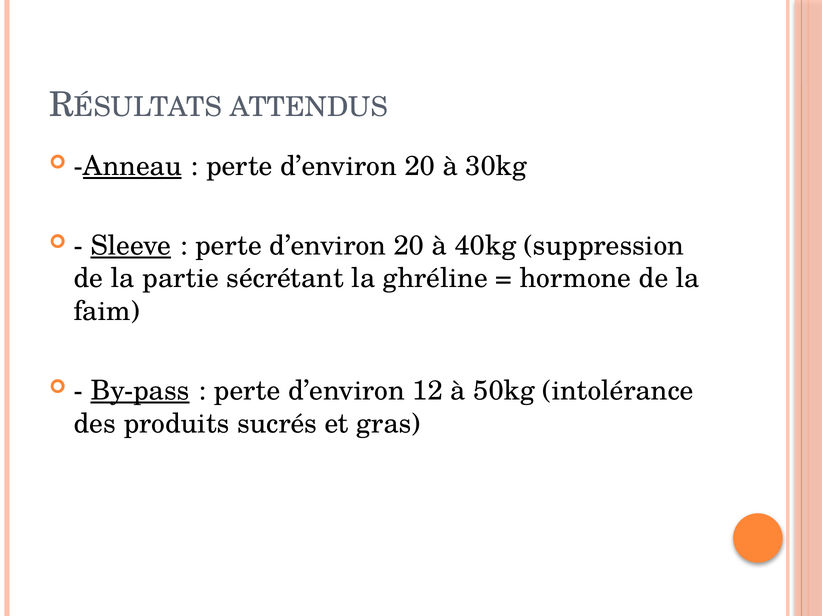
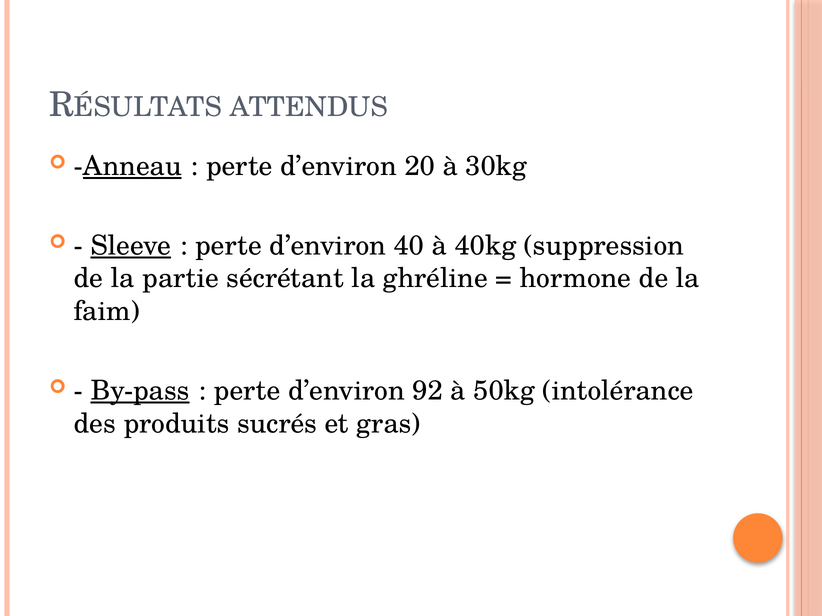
20 at (409, 246): 20 -> 40
12: 12 -> 92
